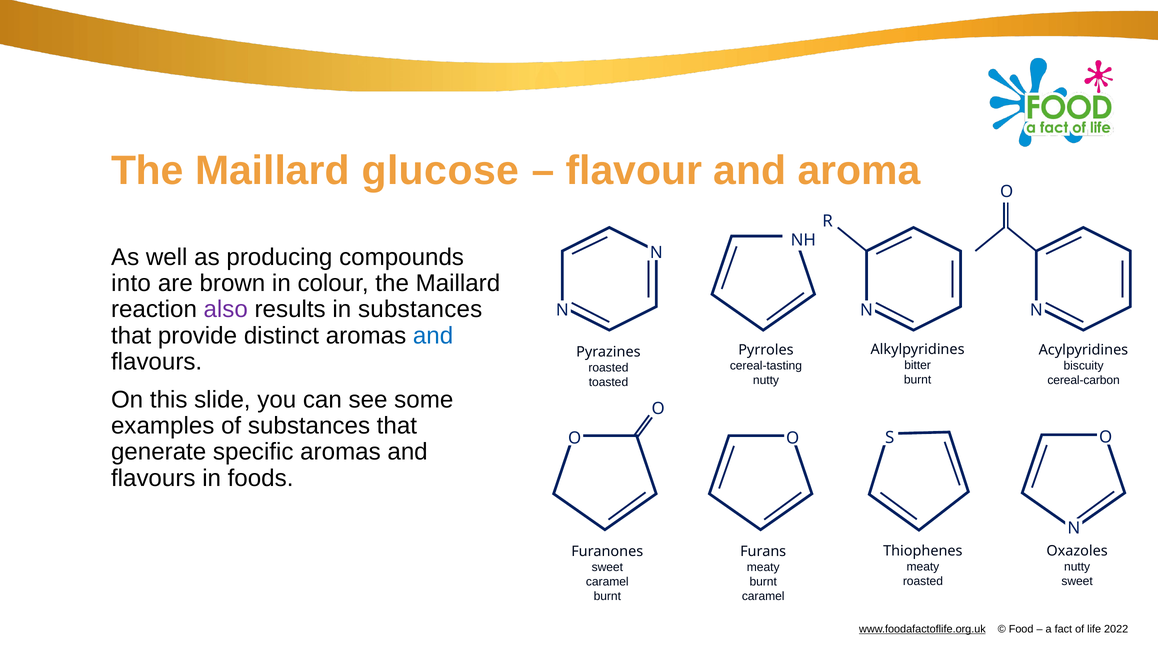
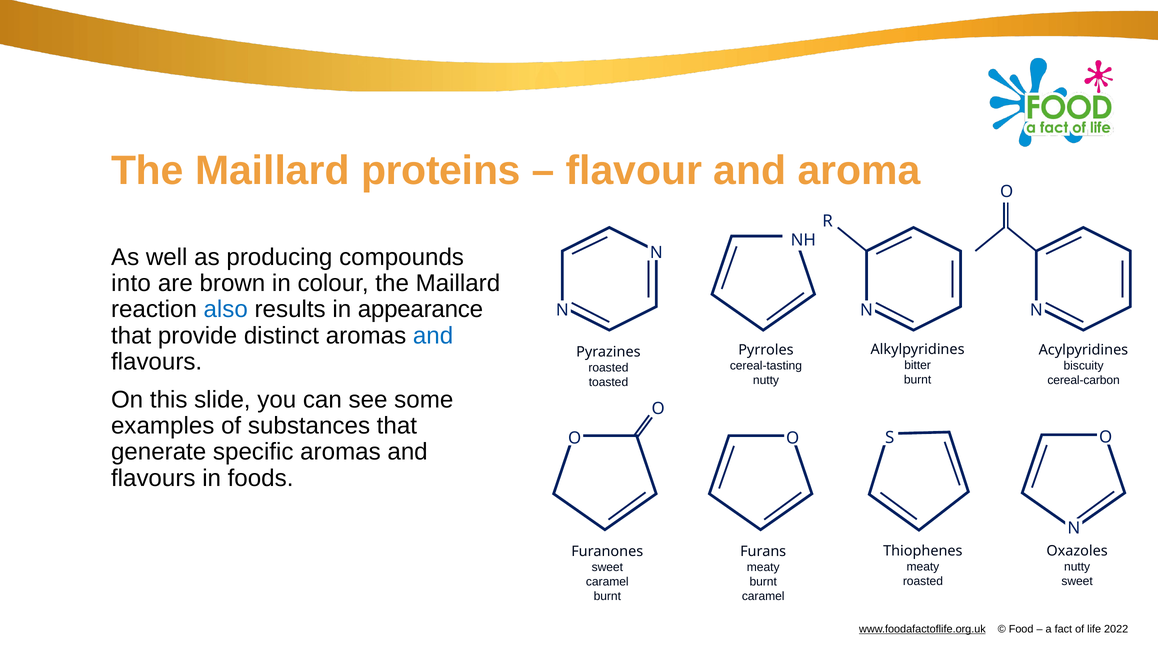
glucose: glucose -> proteins
also colour: purple -> blue
in substances: substances -> appearance
